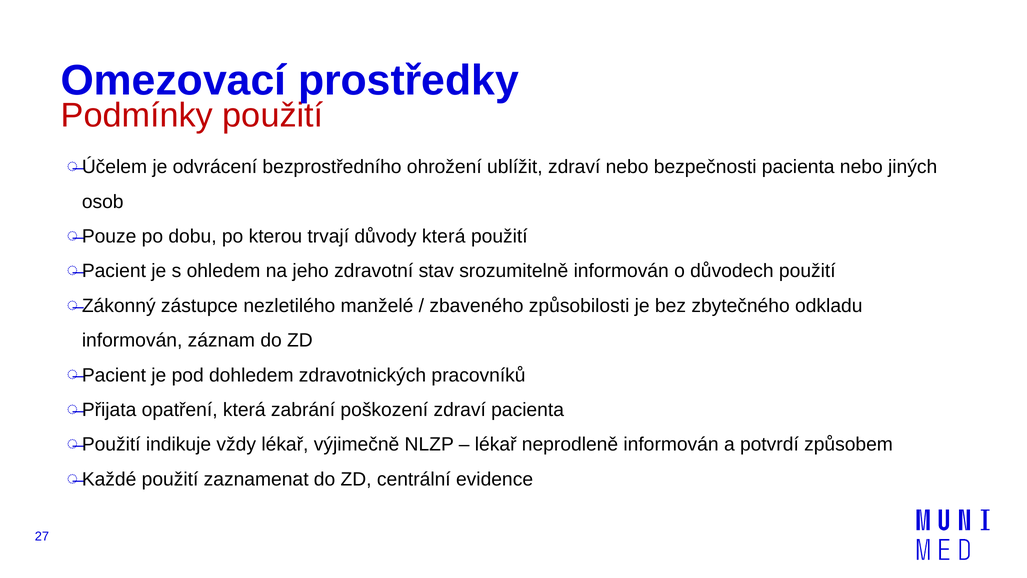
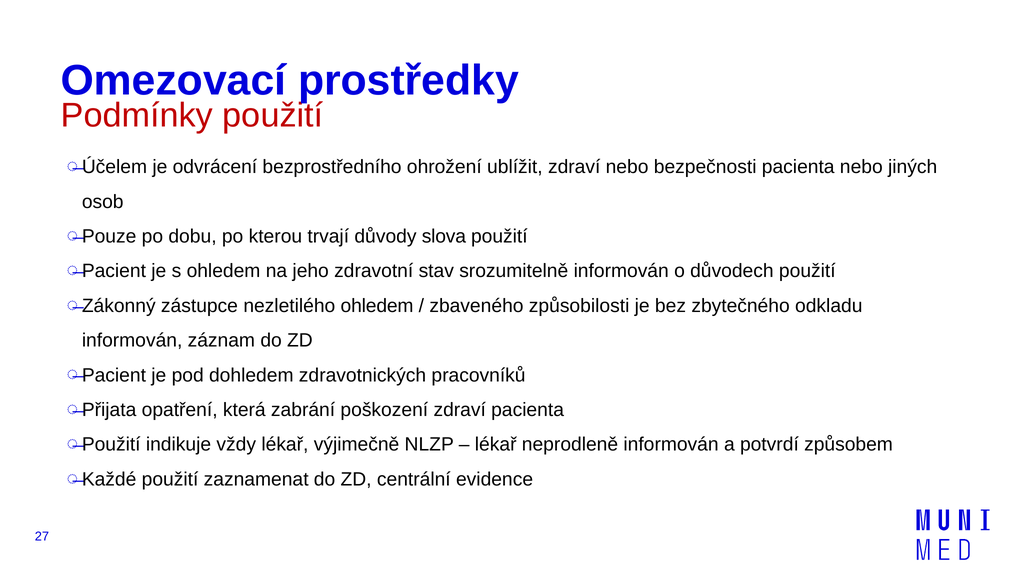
důvody která: která -> slova
nezletilého manželé: manželé -> ohledem
